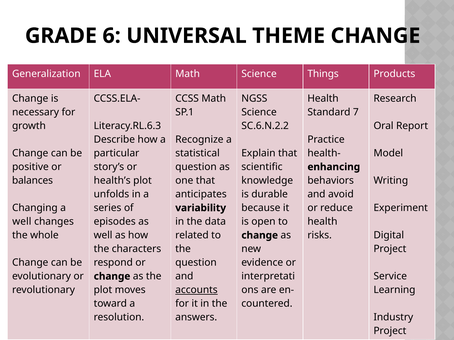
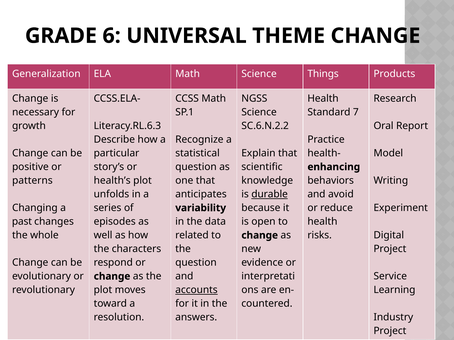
balances: balances -> patterns
durable underline: none -> present
well at (22, 222): well -> past
